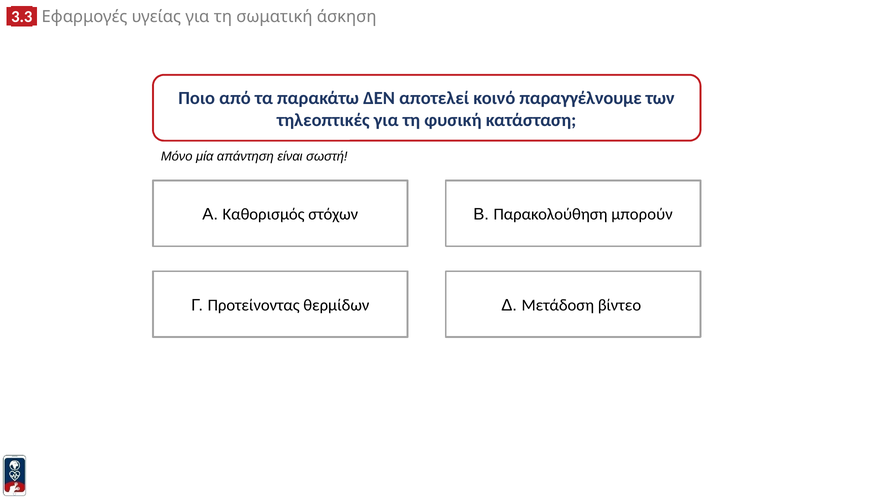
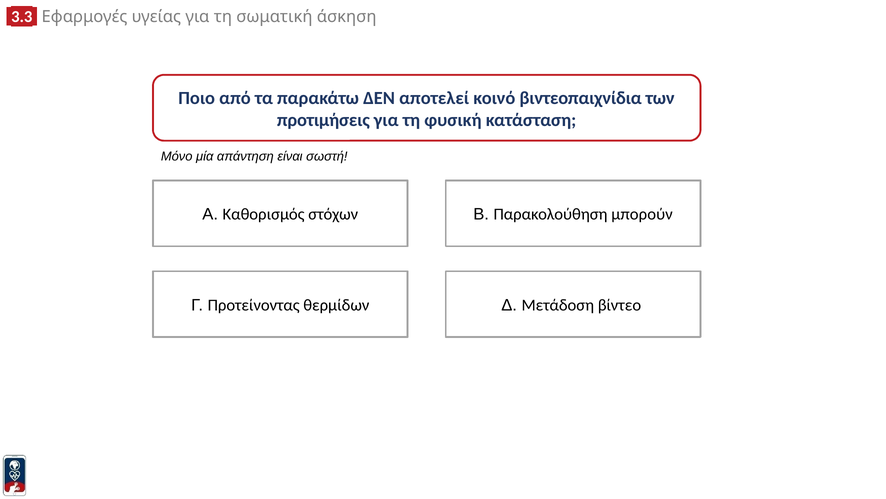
παραγγέλνουμε: παραγγέλνουμε -> βιντεοπαιχνίδια
τηλεοπτικές: τηλεοπτικές -> προτιμήσεις
